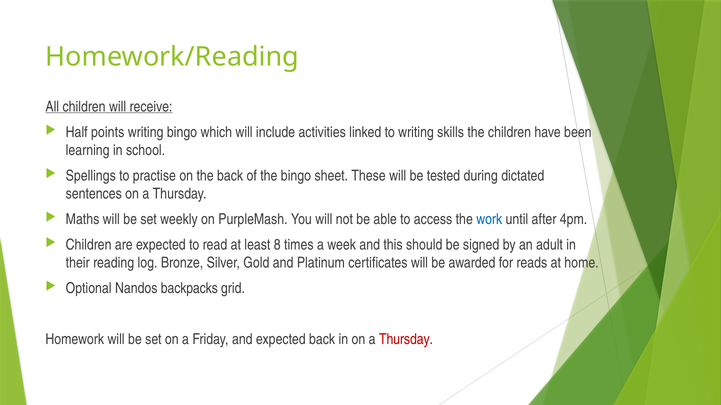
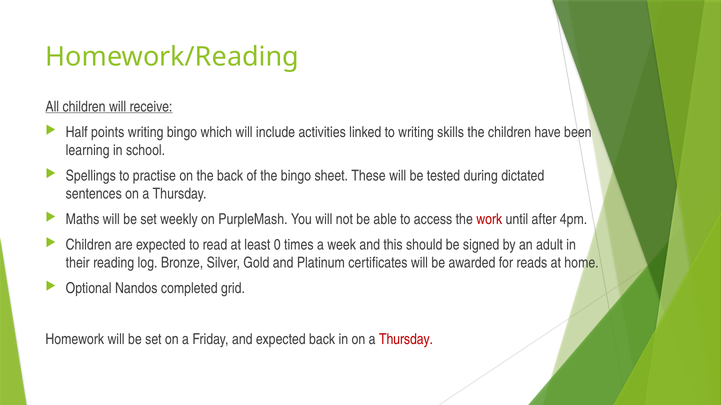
work colour: blue -> red
8: 8 -> 0
backpacks: backpacks -> completed
